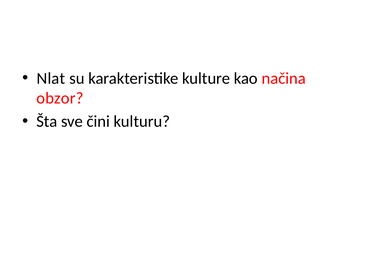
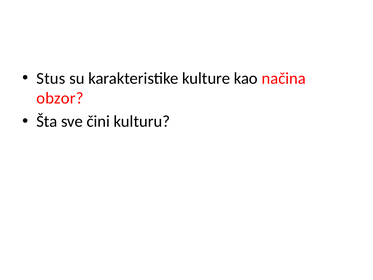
Nlat: Nlat -> Stus
